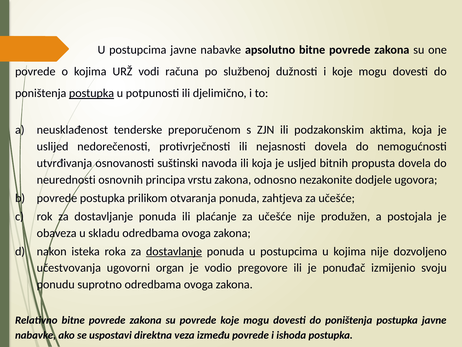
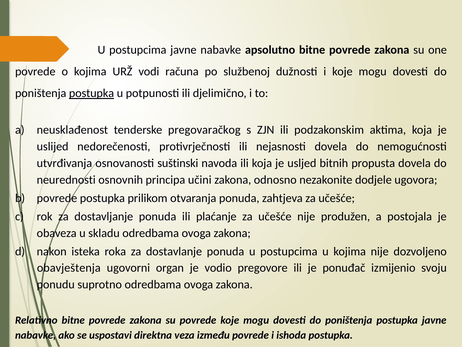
preporučenom: preporučenom -> pregovaračkog
vrstu: vrstu -> učini
dostavlanje underline: present -> none
učestvovanja: učestvovanja -> obavještenja
